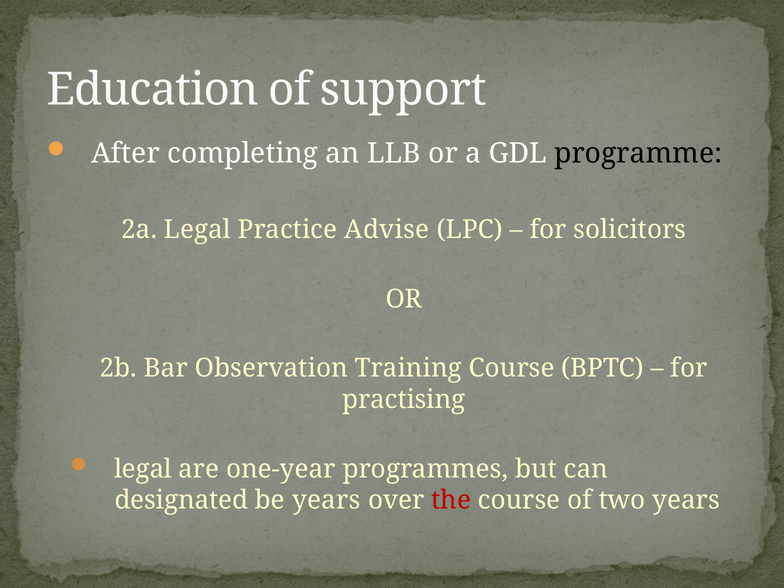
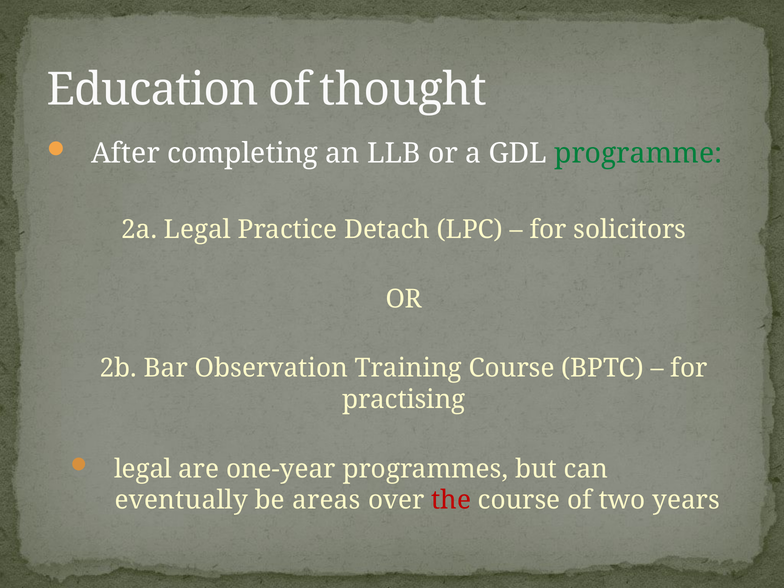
support: support -> thought
programme colour: black -> green
Advise: Advise -> Detach
designated: designated -> eventually
be years: years -> areas
